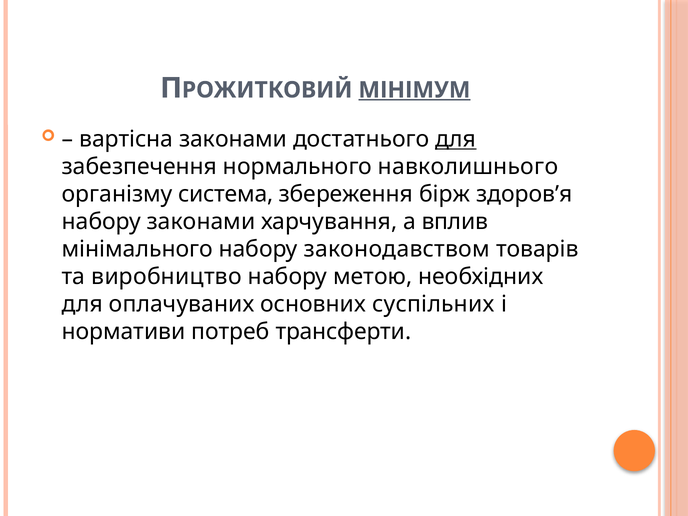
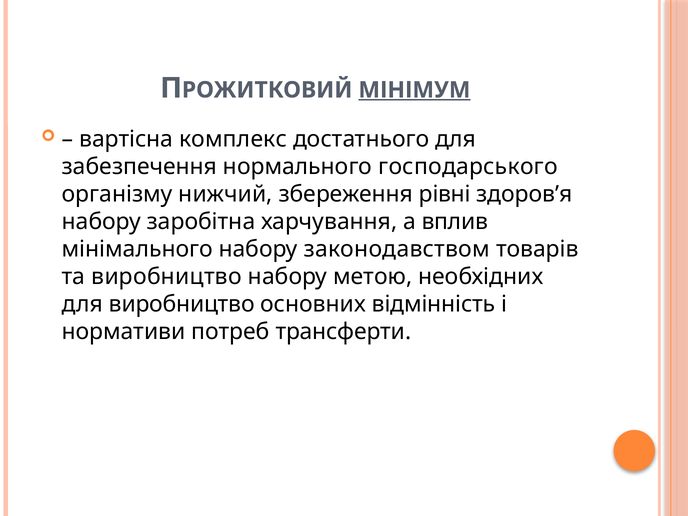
вартісна законами: законами -> комплекс
для at (456, 139) underline: present -> none
навколишнього: навколишнього -> господарського
система: система -> нижчий
бірж: бірж -> рівні
набору законами: законами -> заробітна
для оплачуваних: оплачуваних -> виробництво
суспільних: суспільних -> відмінність
